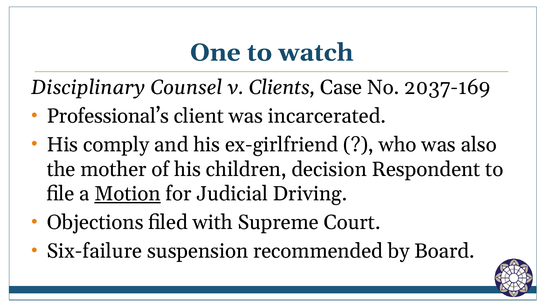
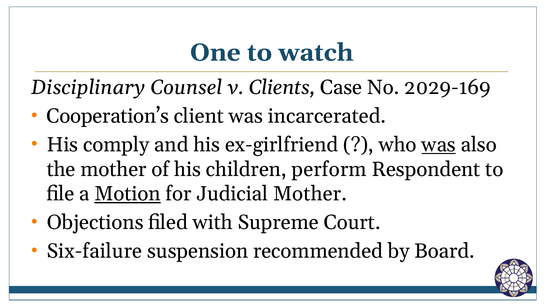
2037-169: 2037-169 -> 2029-169
Professional’s: Professional’s -> Cooperation’s
was at (439, 145) underline: none -> present
decision: decision -> perform
Judicial Driving: Driving -> Mother
